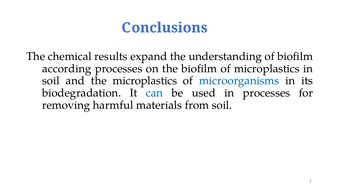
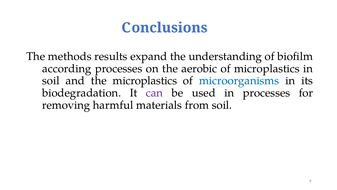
chemical: chemical -> methods
the biofilm: biofilm -> aerobic
can colour: blue -> purple
